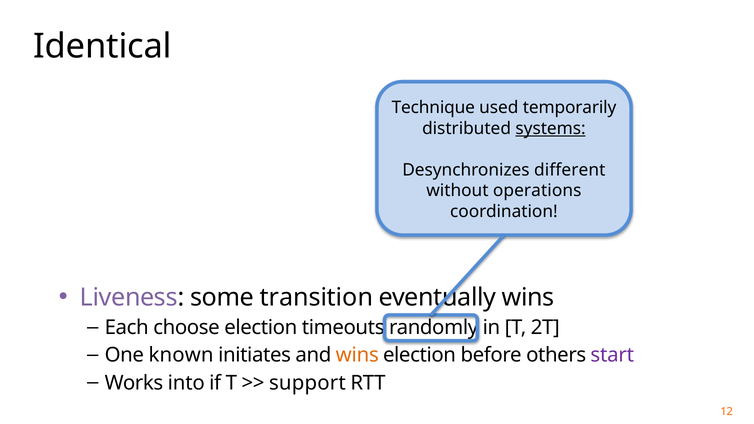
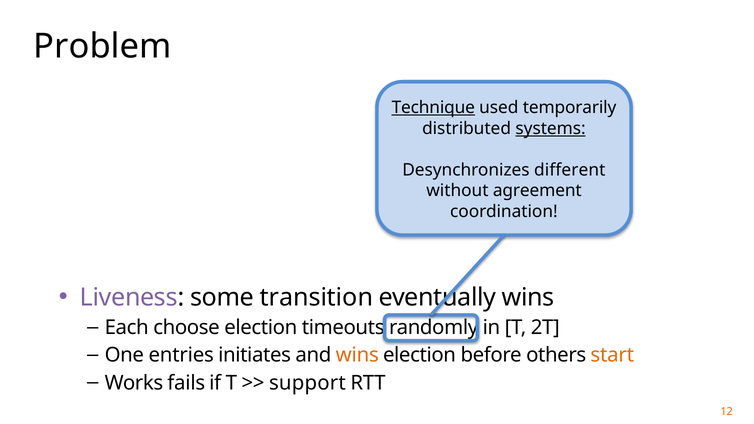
Identical: Identical -> Problem
Technique underline: none -> present
operations: operations -> agreement
known: known -> entries
start colour: purple -> orange
into: into -> fails
